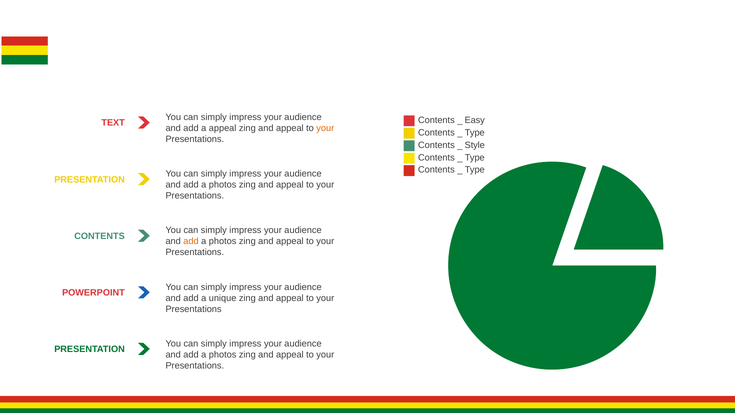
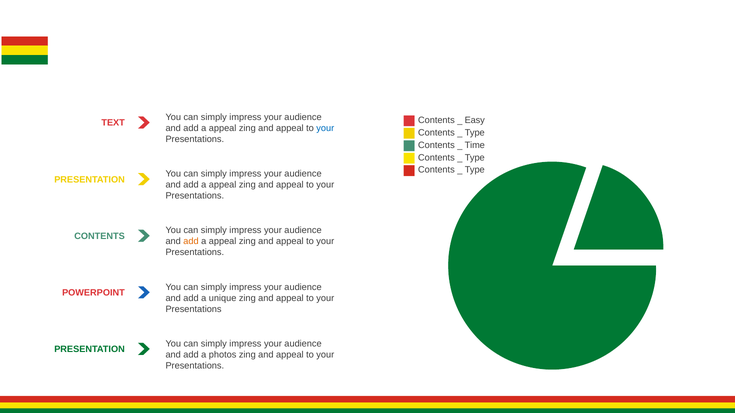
your at (325, 128) colour: orange -> blue
Style: Style -> Time
photos at (223, 185): photos -> appeal
photos at (223, 242): photos -> appeal
